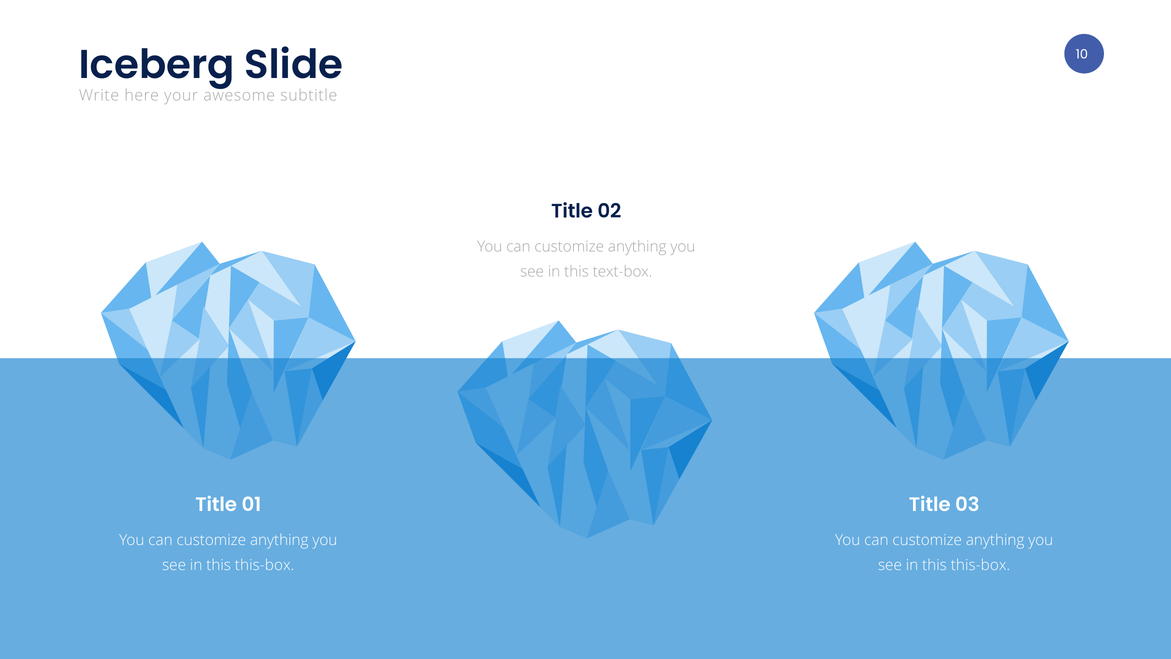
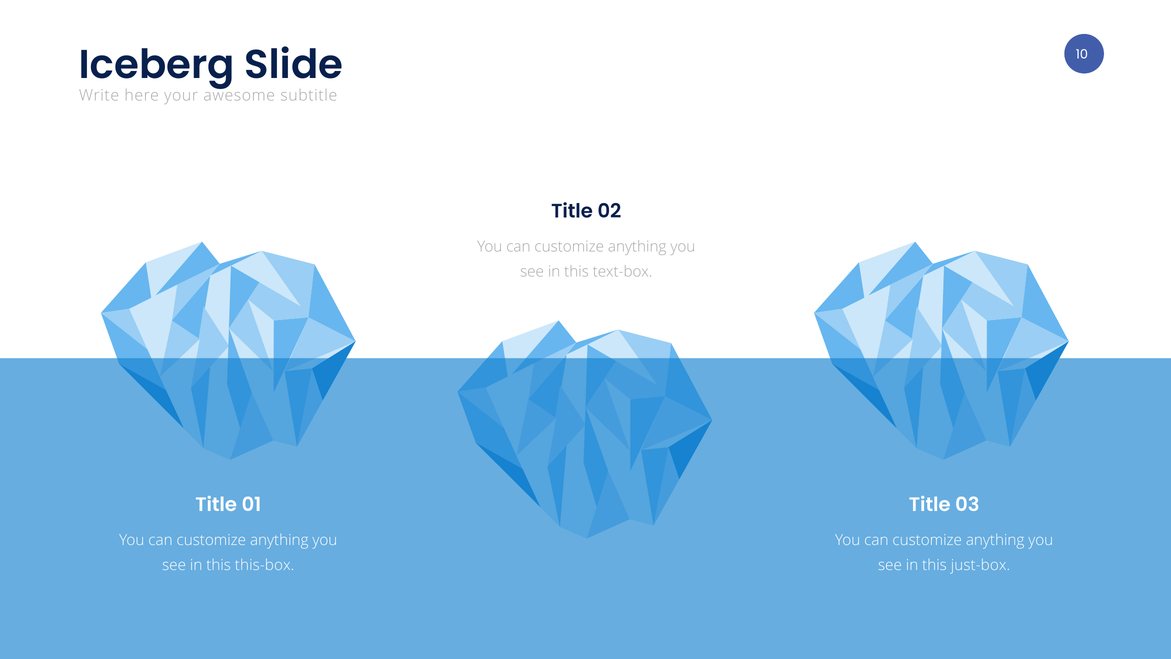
this-box at (980, 565): this-box -> just-box
